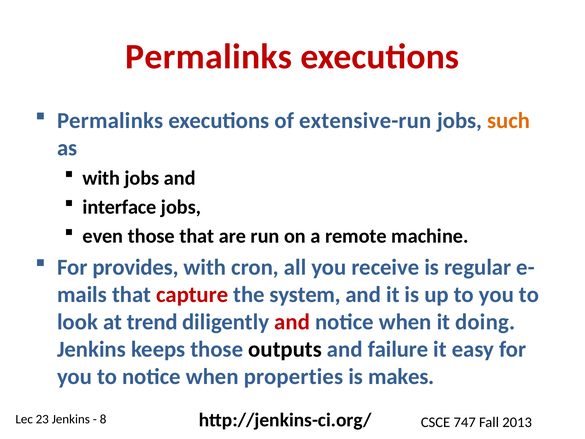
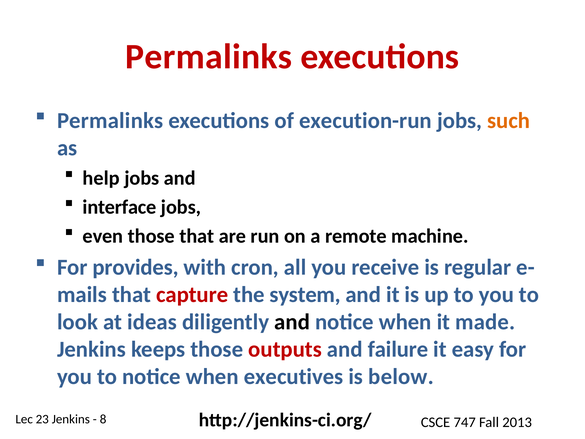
extensive-run: extensive-run -> execution-run
with at (101, 178): with -> help
trend: trend -> ideas
and at (292, 322) colour: red -> black
doing: doing -> made
outputs colour: black -> red
properties: properties -> executives
makes: makes -> below
